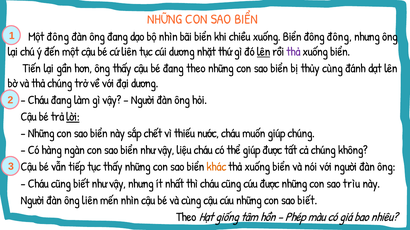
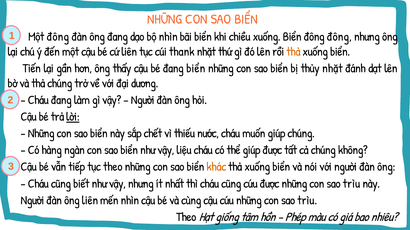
cúi dương: dương -> thank
lên at (264, 52) underline: present -> none
thả at (293, 52) colour: purple -> orange
đang theo: theo -> biển
thủy cùng: cùng -> nhặt
tục thấy: thấy -> theo
biết at (307, 201): biết -> trìu
